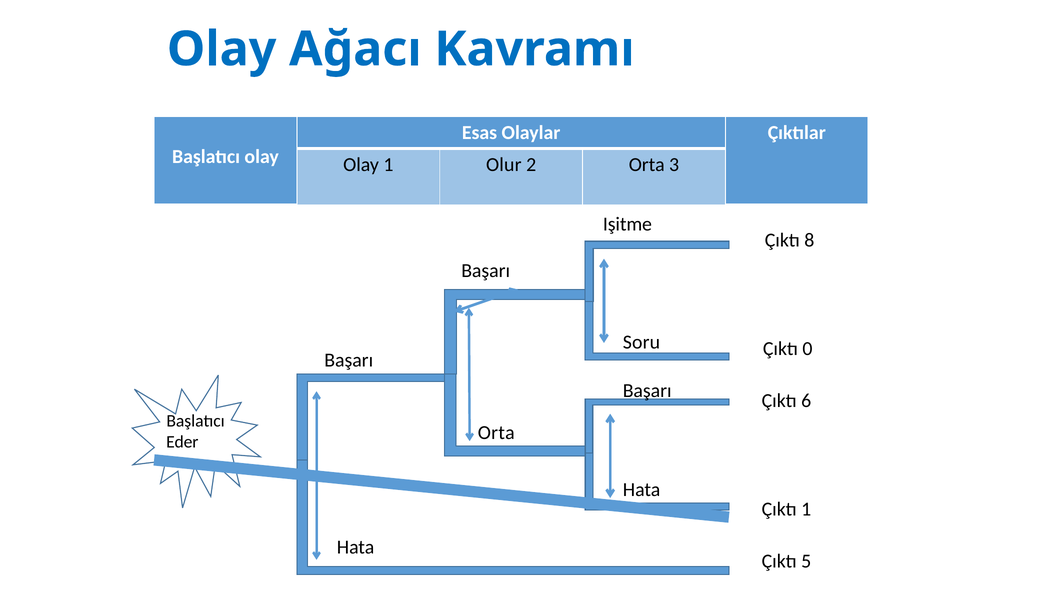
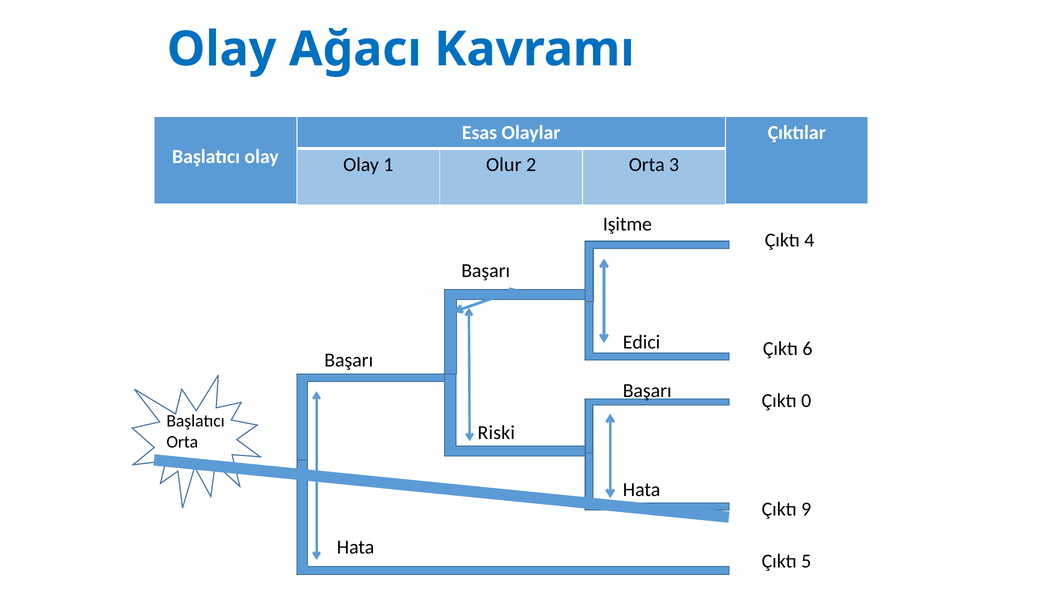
8: 8 -> 4
Soru: Soru -> Edici
0: 0 -> 6
6: 6 -> 0
Orta at (496, 433): Orta -> Riski
Eder at (182, 442): Eder -> Orta
Çıktı 1: 1 -> 9
